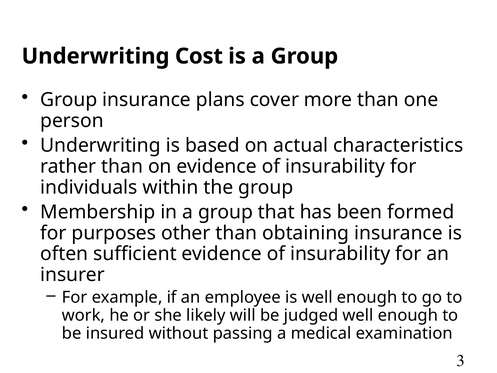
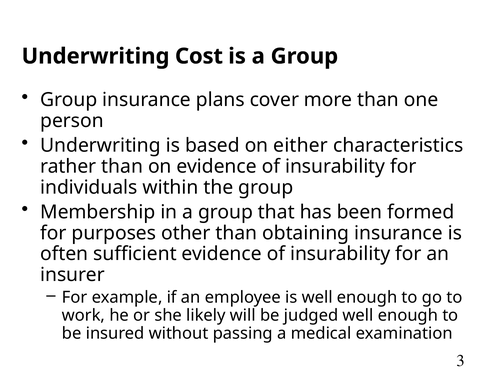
actual: actual -> either
